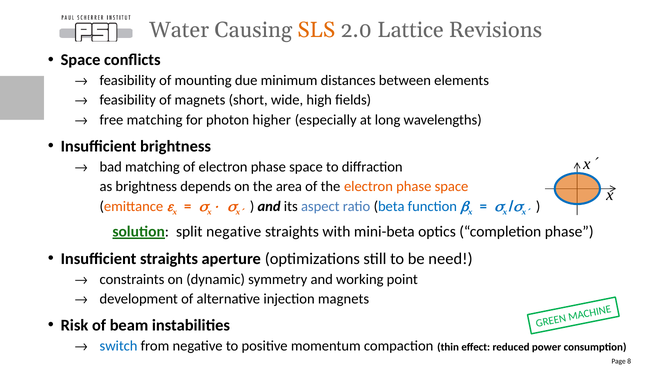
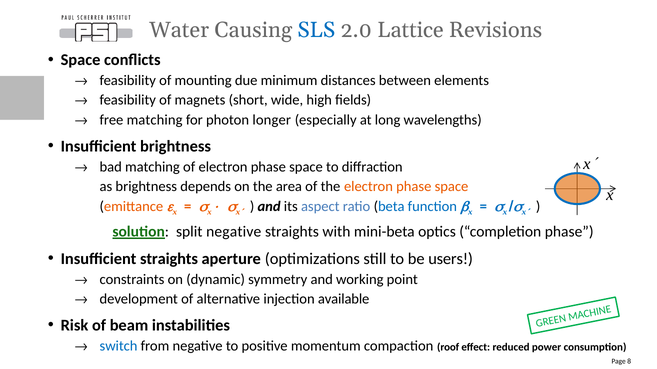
SLS colour: orange -> blue
higher: higher -> longer
need: need -> users
injection magnets: magnets -> available
thin: thin -> roof
